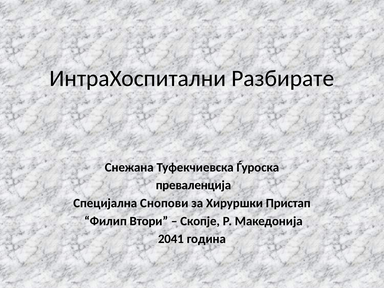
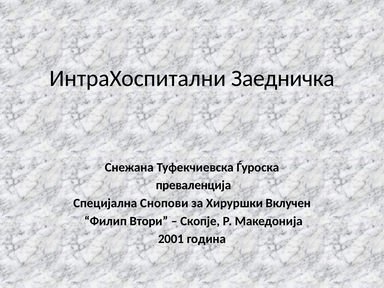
Разбирате: Разбирате -> Заедничка
Пристап: Пристап -> Вклучен
2041: 2041 -> 2001
